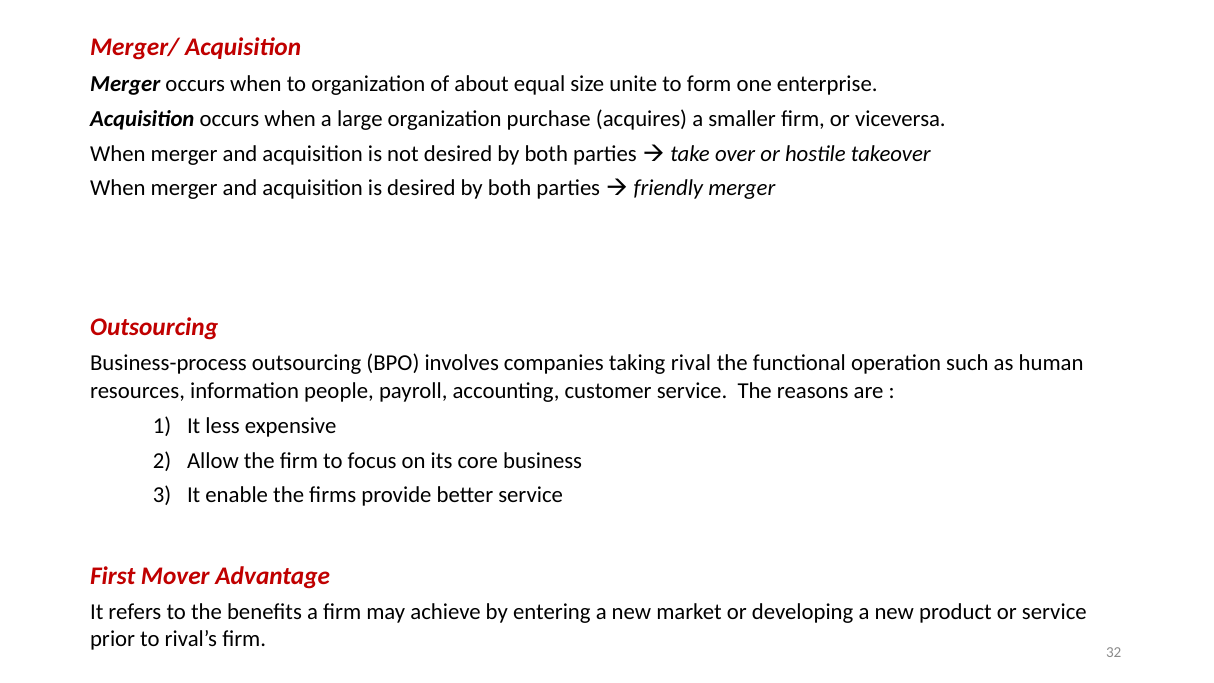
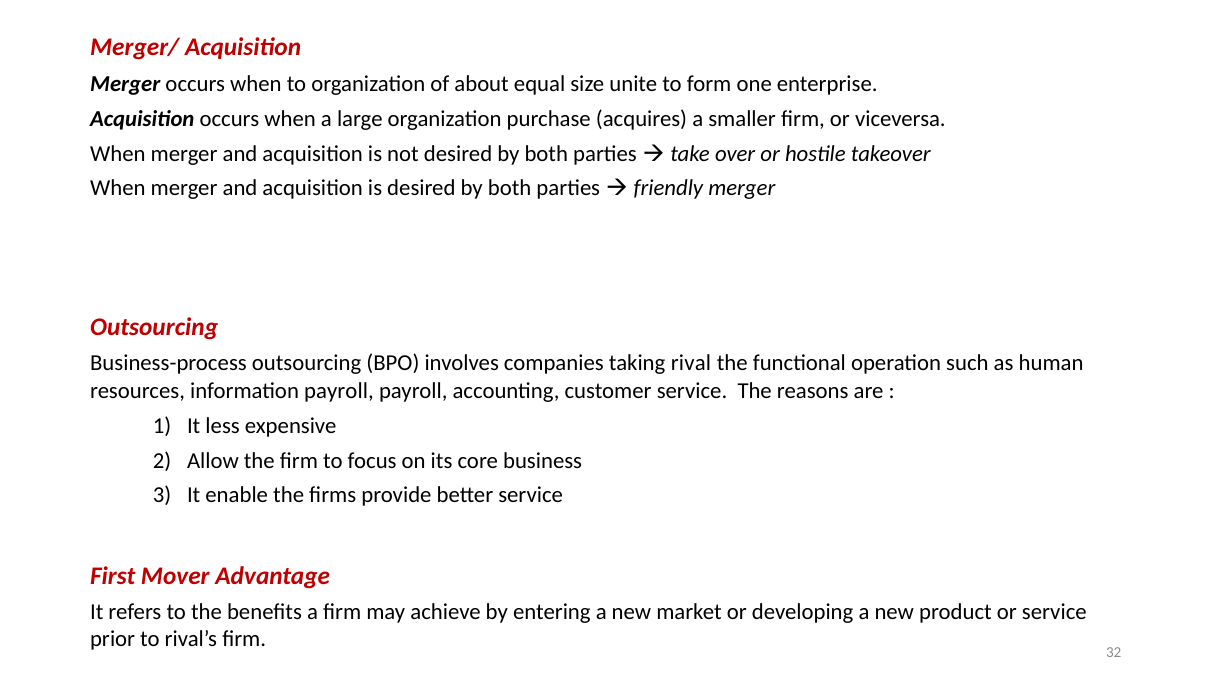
information people: people -> payroll
